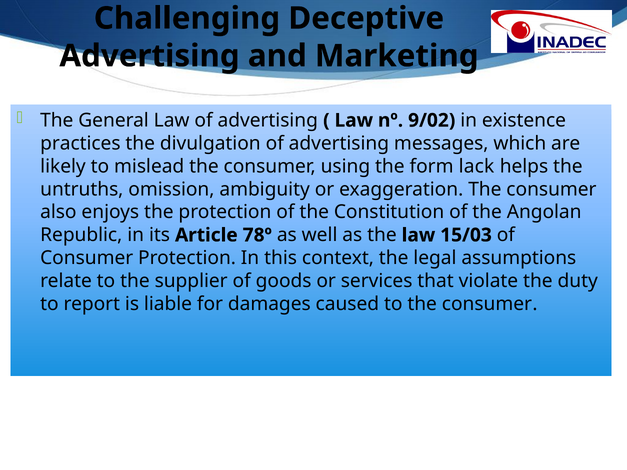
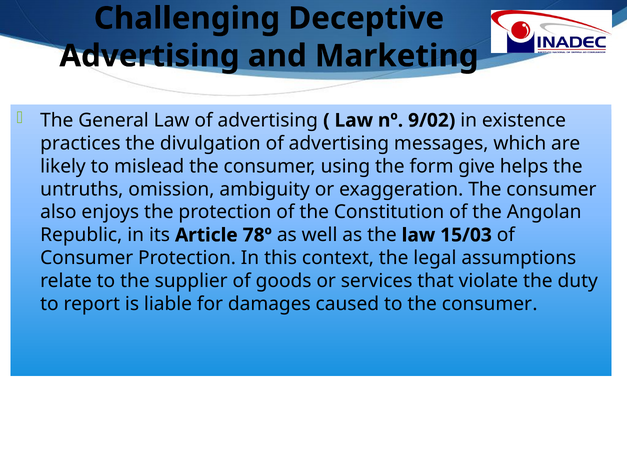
lack: lack -> give
